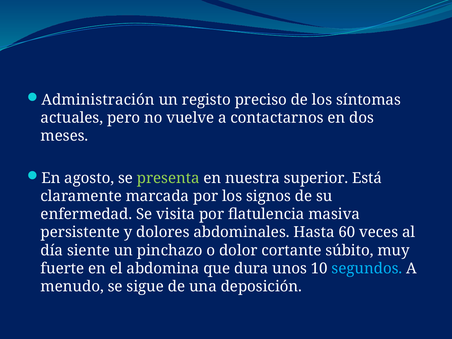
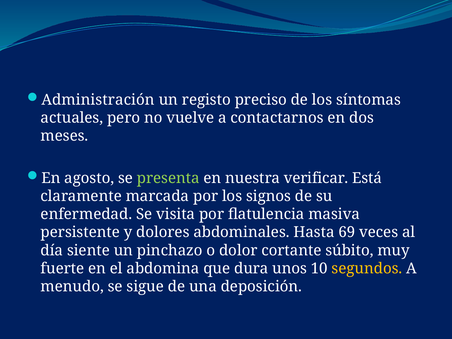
superior: superior -> verificar
60: 60 -> 69
segundos colour: light blue -> yellow
